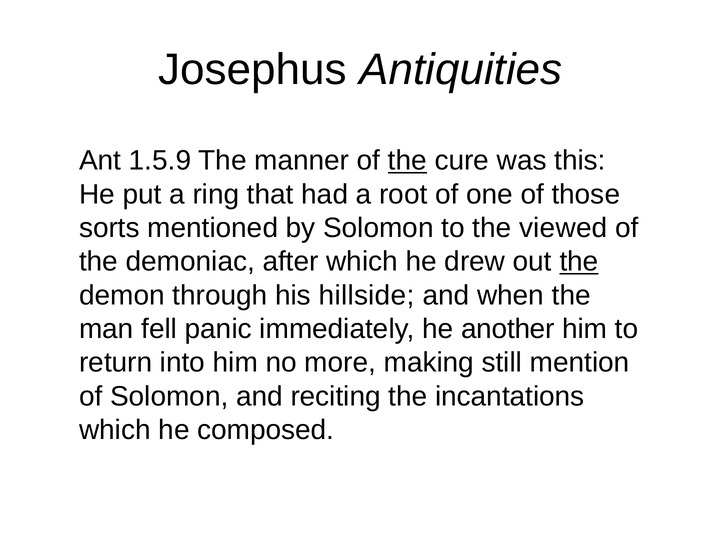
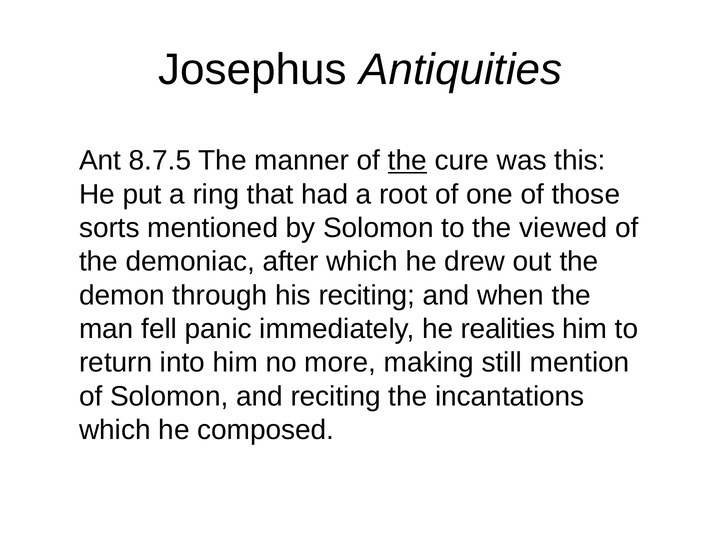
1.5.9: 1.5.9 -> 8.7.5
the at (579, 261) underline: present -> none
his hillside: hillside -> reciting
another: another -> realities
